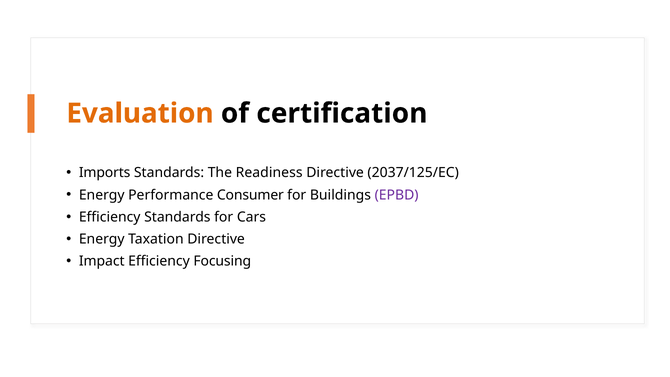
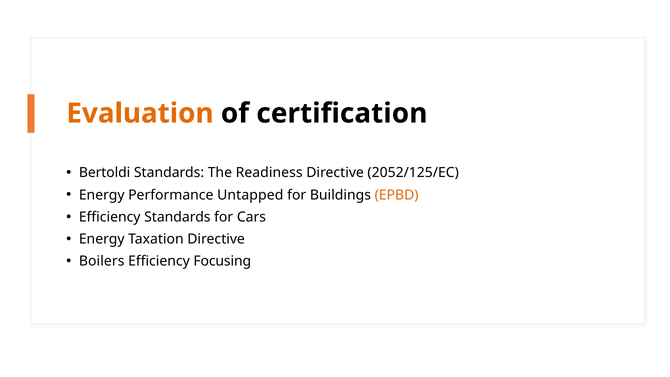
Imports: Imports -> Bertoldi
2037/125/EC: 2037/125/EC -> 2052/125/EC
Consumer: Consumer -> Untapped
EPBD colour: purple -> orange
Impact: Impact -> Boilers
